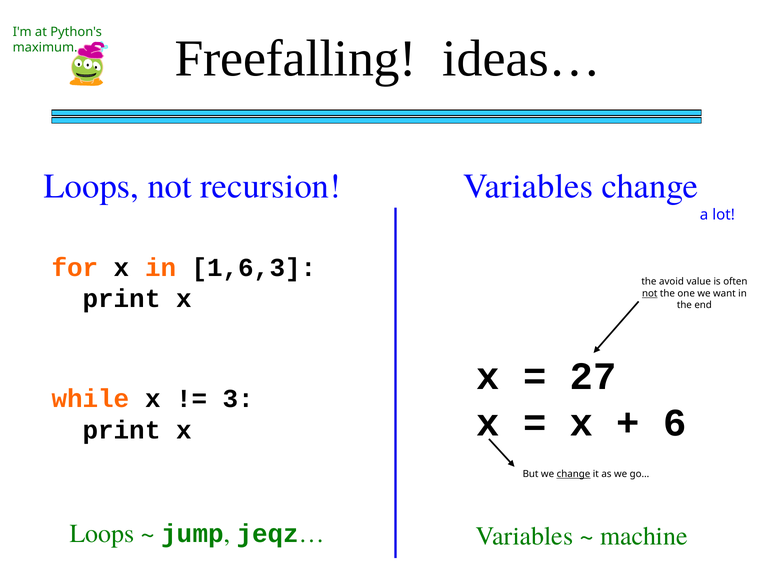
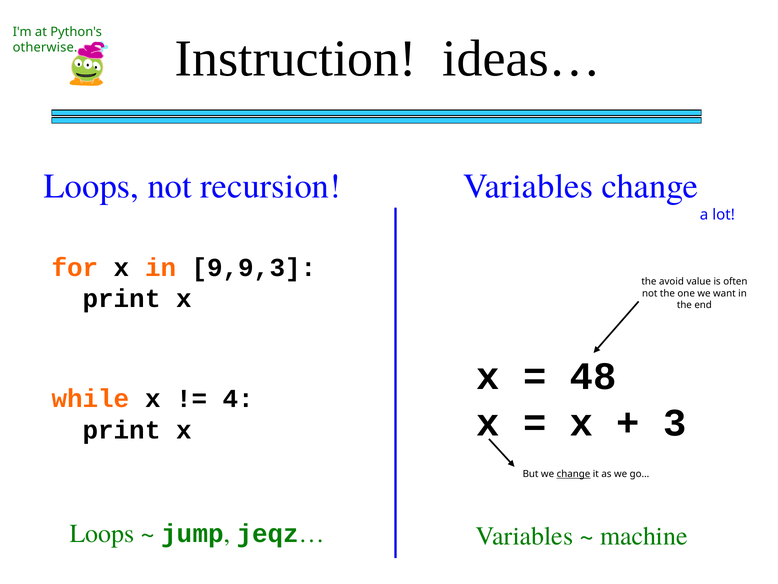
Freefalling: Freefalling -> Instruction
maximum: maximum -> otherwise
1,6,3: 1,6,3 -> 9,9,3
not at (650, 293) underline: present -> none
27: 27 -> 48
3: 3 -> 4
6: 6 -> 3
